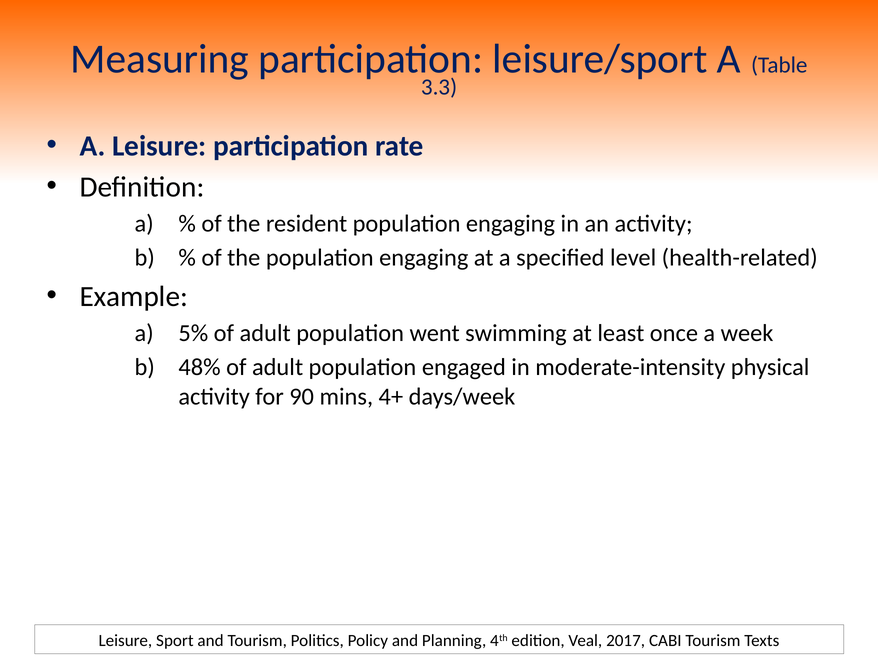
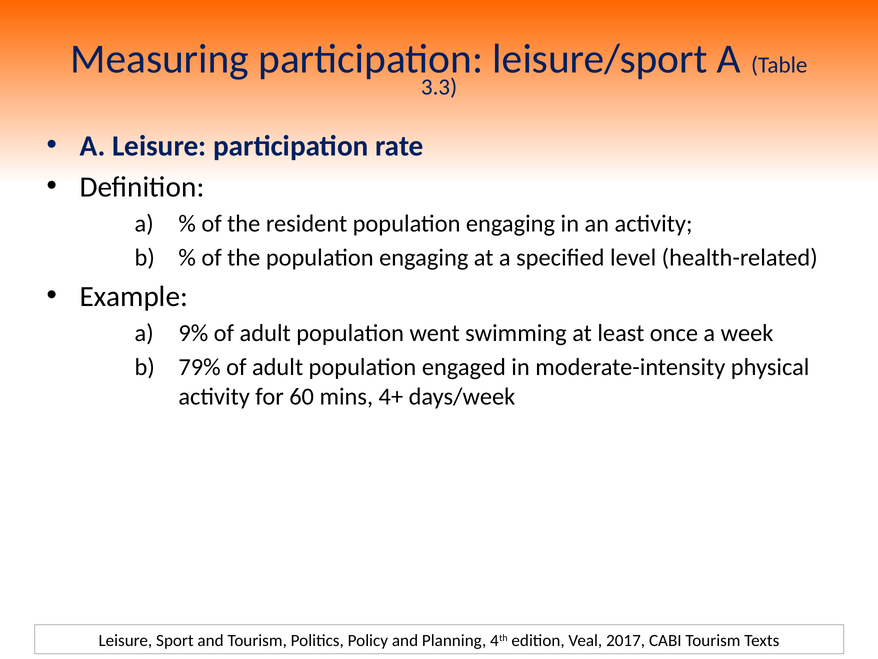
5%: 5% -> 9%
48%: 48% -> 79%
90: 90 -> 60
